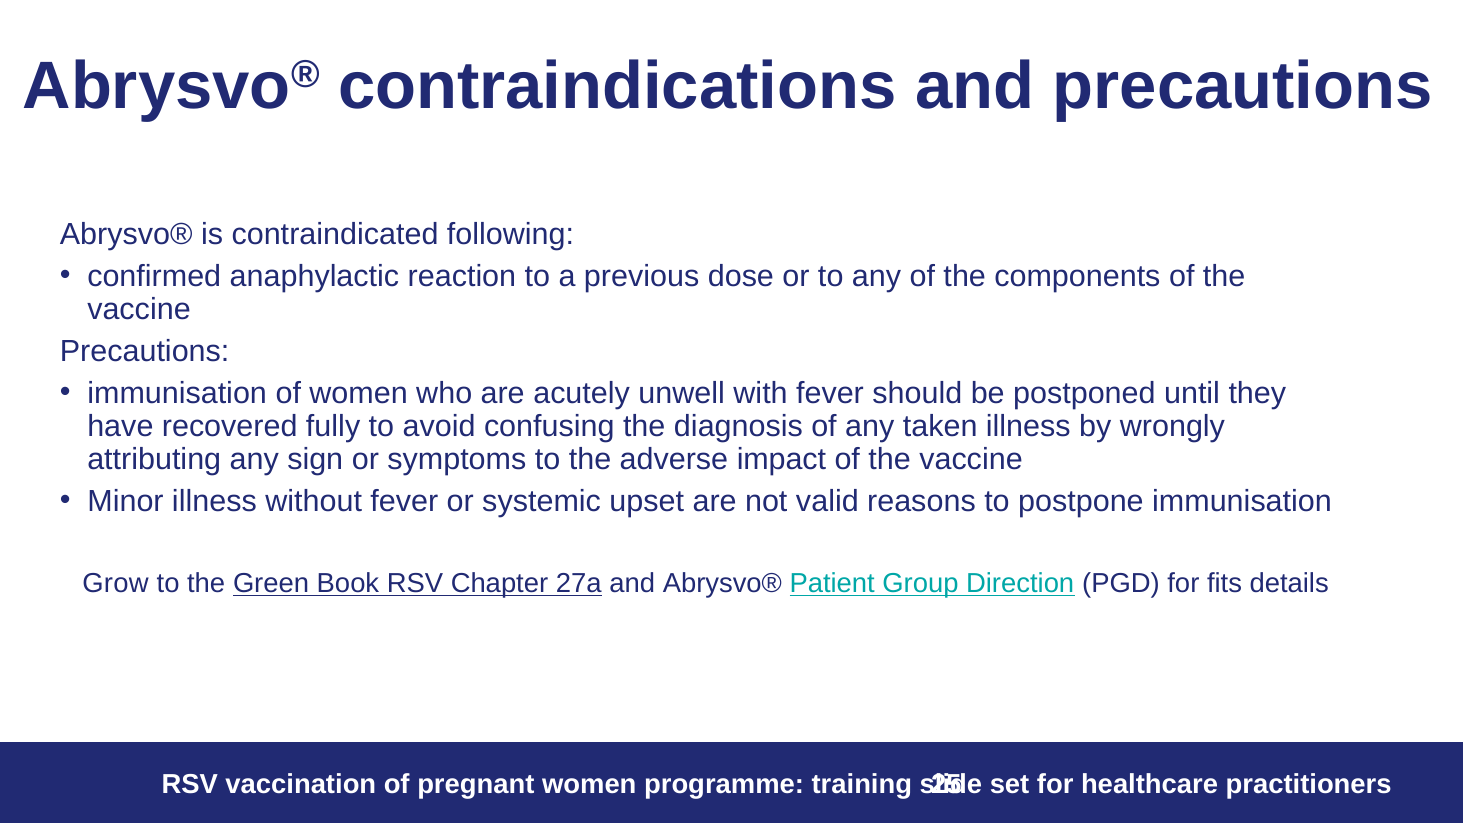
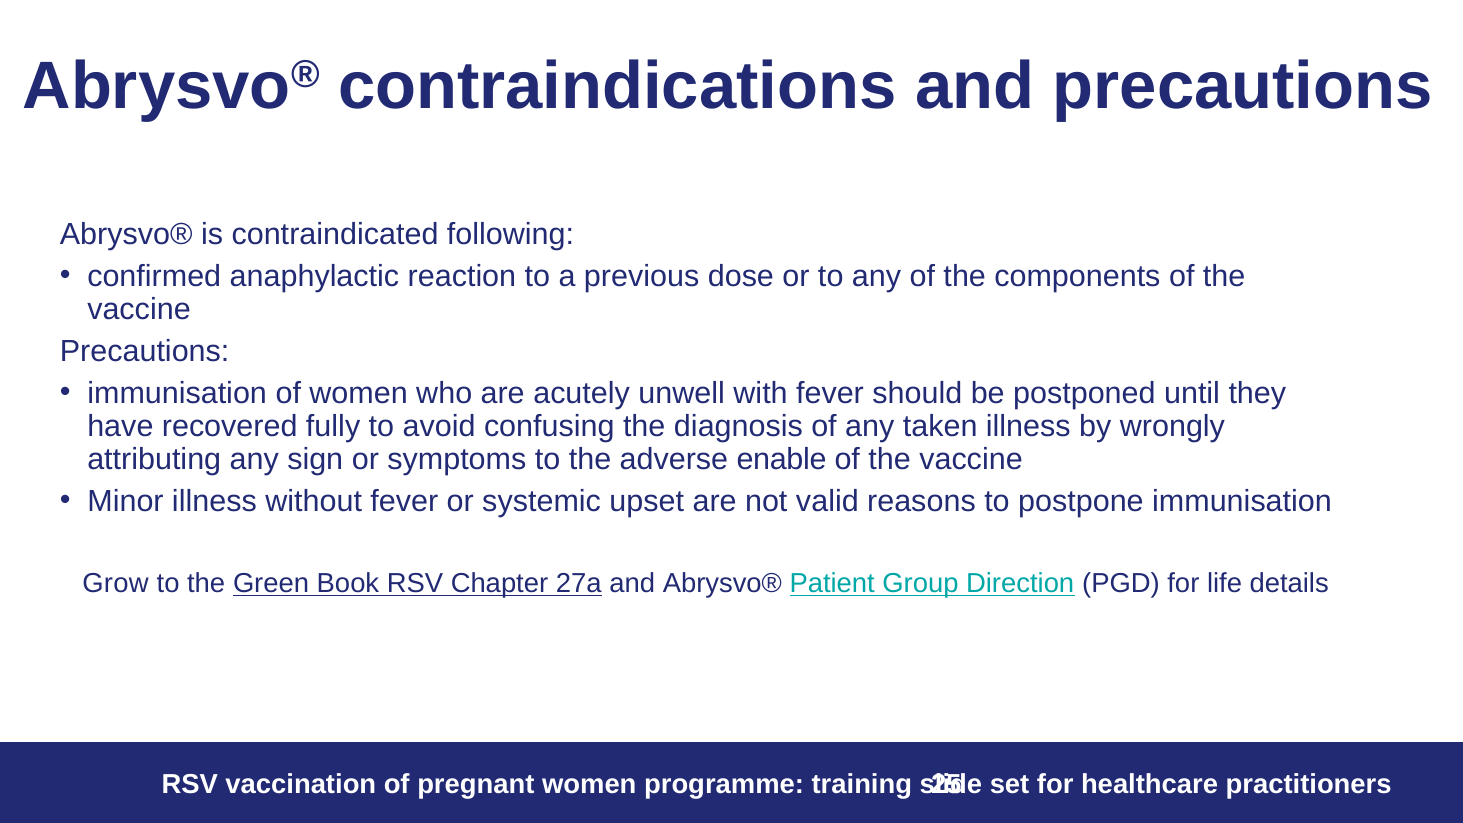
impact: impact -> enable
fits: fits -> life
